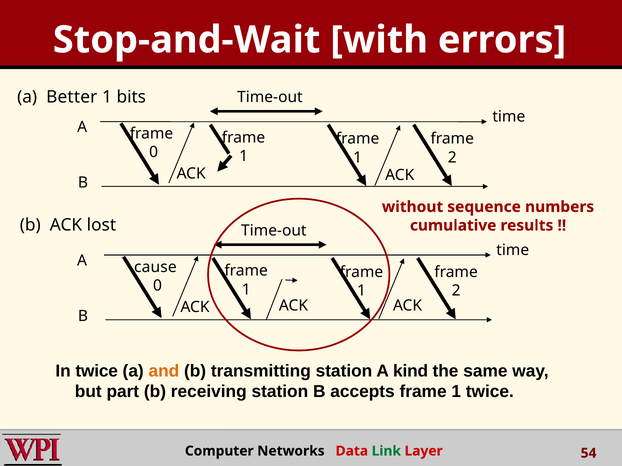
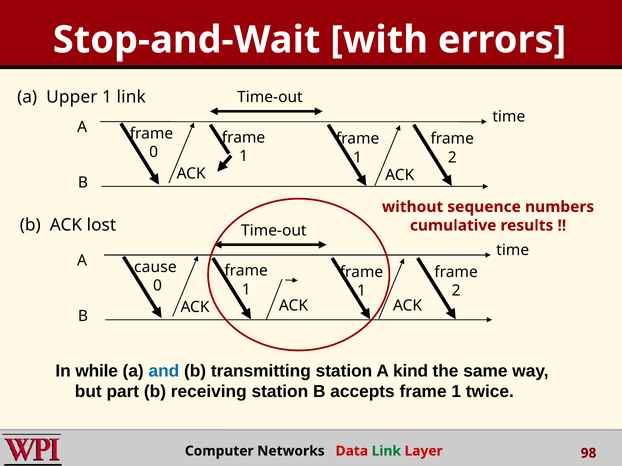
Better: Better -> Upper
1 bits: bits -> link
In twice: twice -> while
and colour: orange -> blue
54: 54 -> 98
